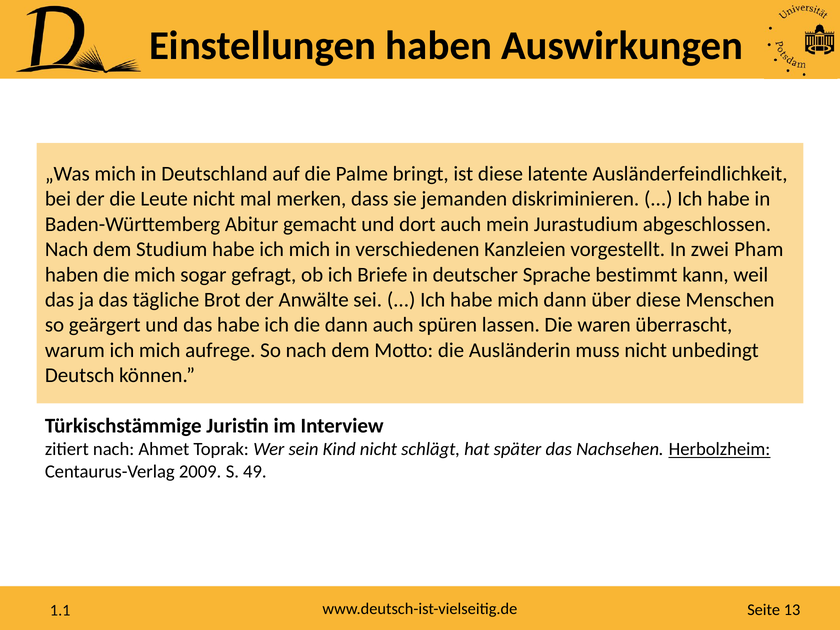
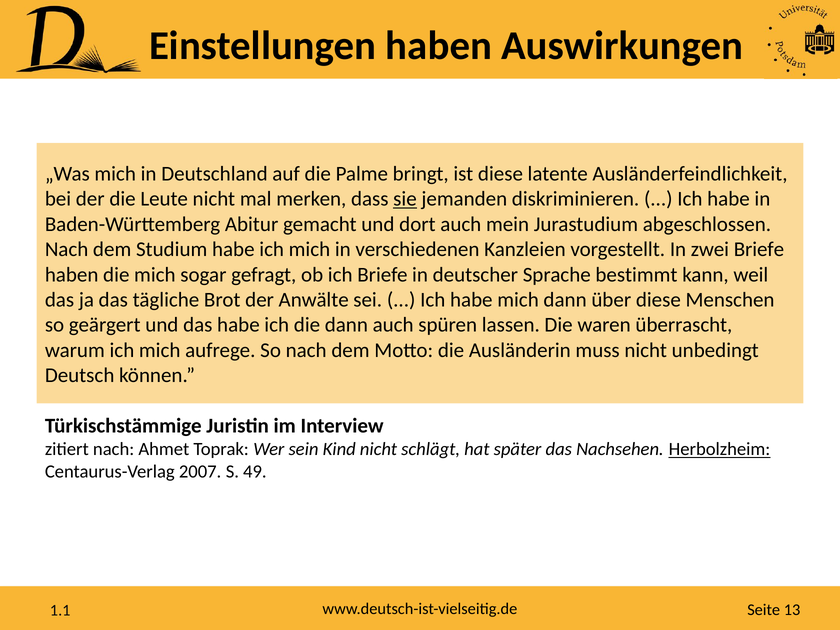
sie underline: none -> present
zwei Pham: Pham -> Briefe
2009: 2009 -> 2007
